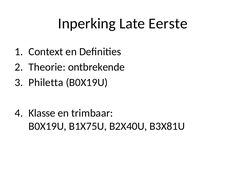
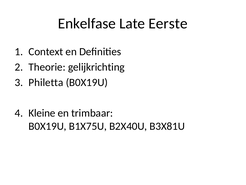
Inperking: Inperking -> Enkelfase
ontbrekende: ontbrekende -> gelijkrichting
Klasse: Klasse -> Kleine
